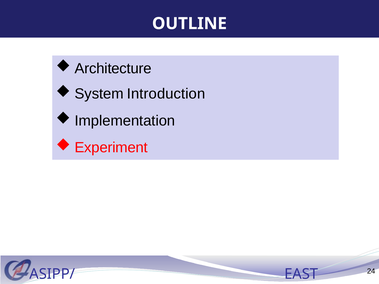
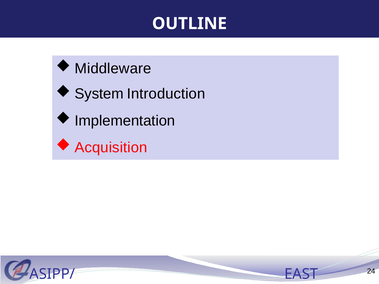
Architecture: Architecture -> Middleware
Experiment: Experiment -> Acquisition
